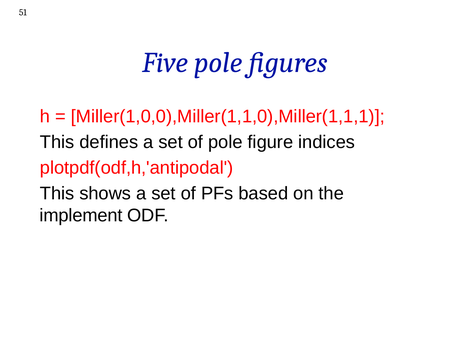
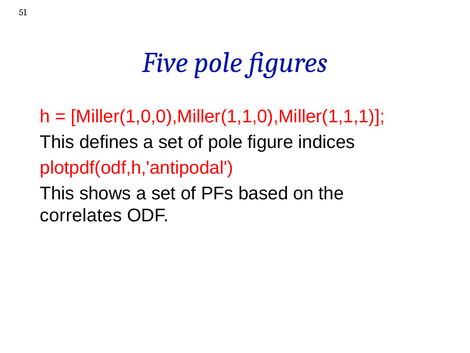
implement: implement -> correlates
